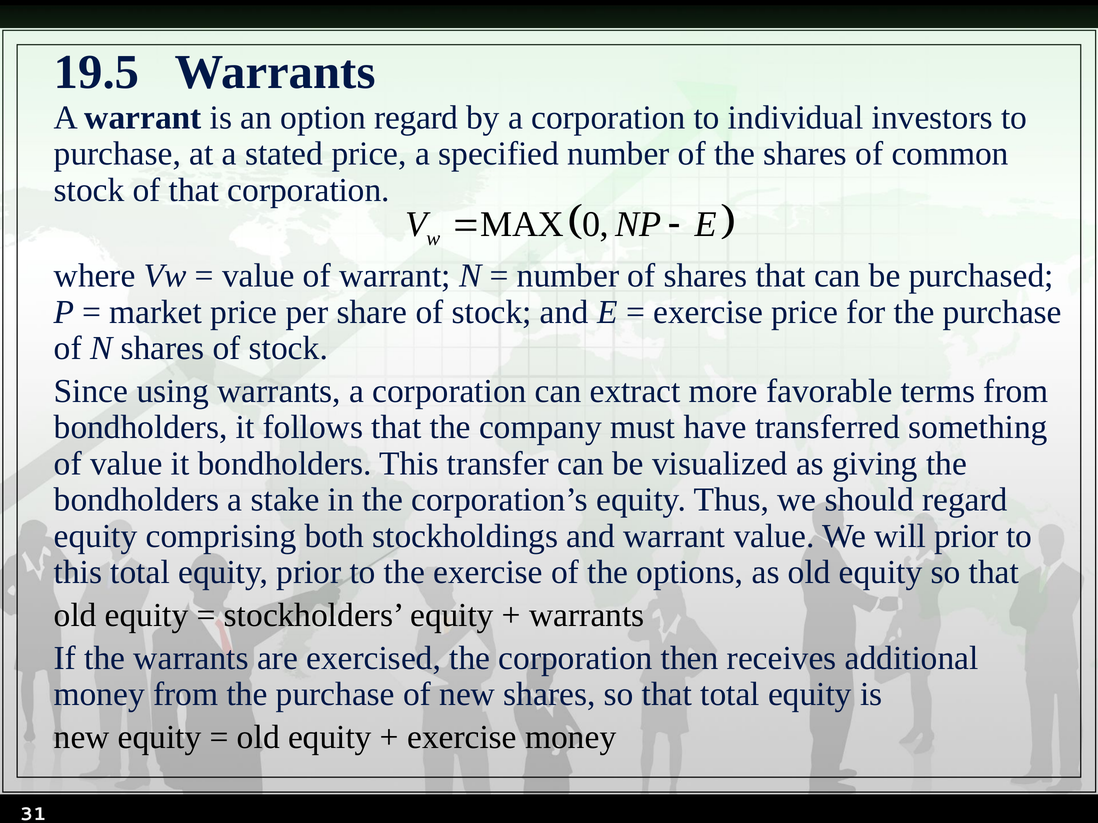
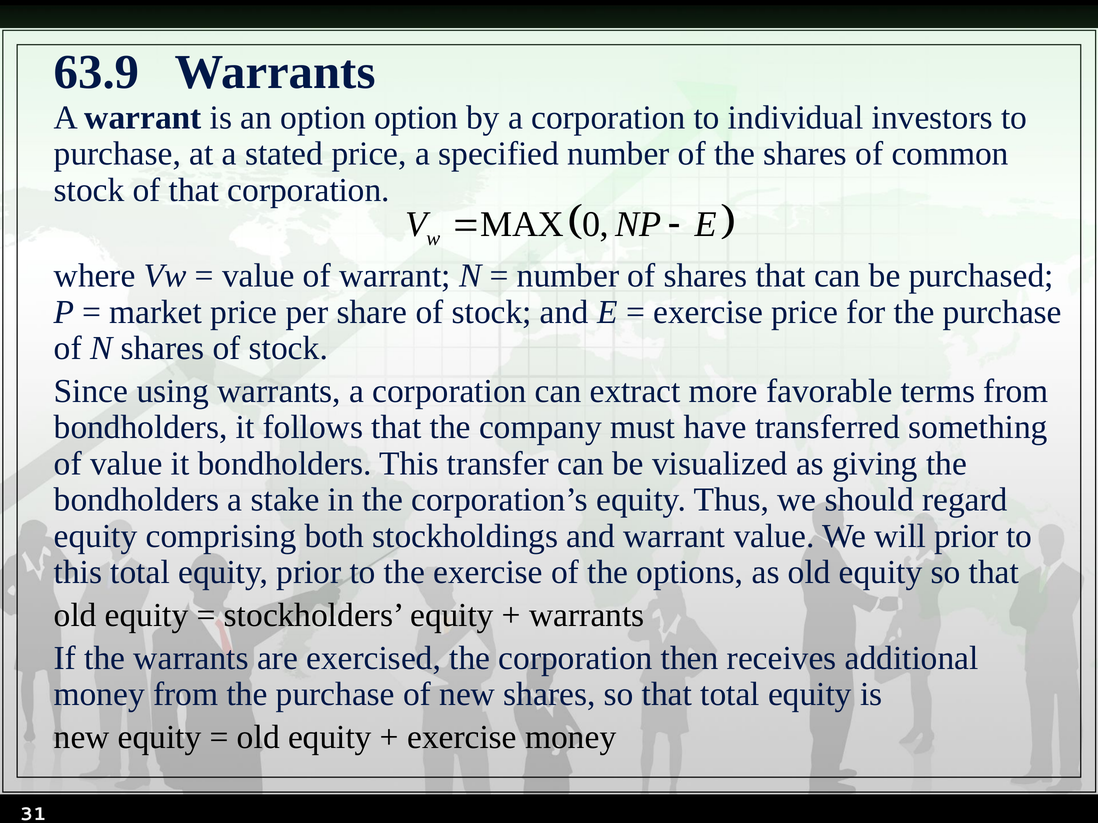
19.5: 19.5 -> 63.9
option regard: regard -> option
